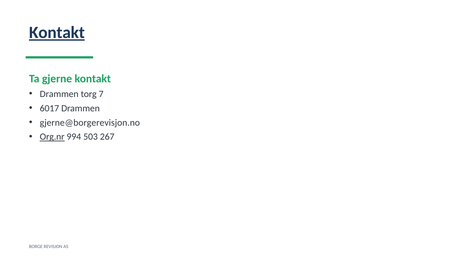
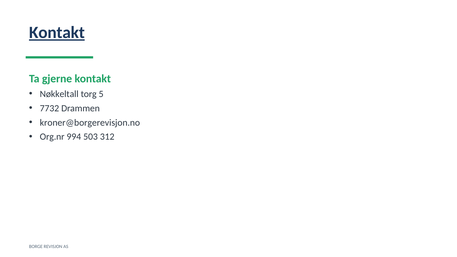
Drammen at (59, 94): Drammen -> Nøkkeltall
7: 7 -> 5
6017: 6017 -> 7732
gjerne@borgerevisjon.no: gjerne@borgerevisjon.no -> kroner@borgerevisjon.no
Org.nr underline: present -> none
267: 267 -> 312
